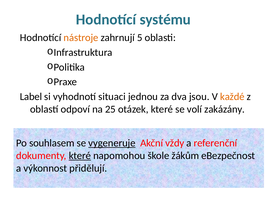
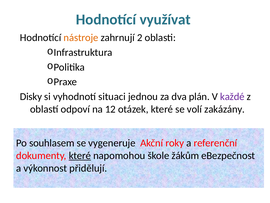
systému: systému -> využívat
5: 5 -> 2
Label: Label -> Disky
jsou: jsou -> plán
každé colour: orange -> purple
25: 25 -> 12
vygeneruje underline: present -> none
vždy: vždy -> roky
